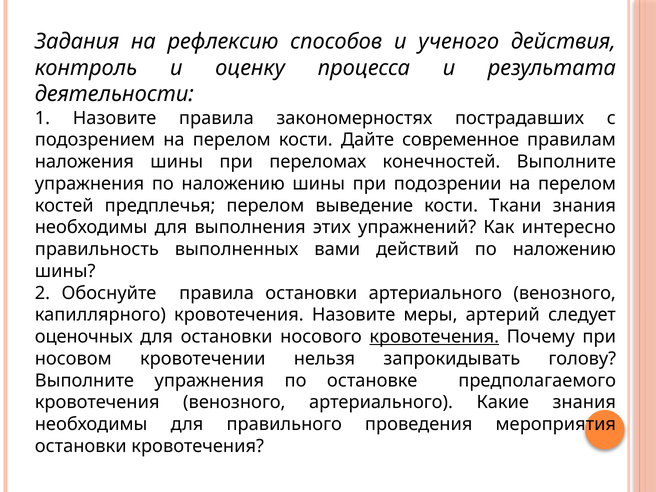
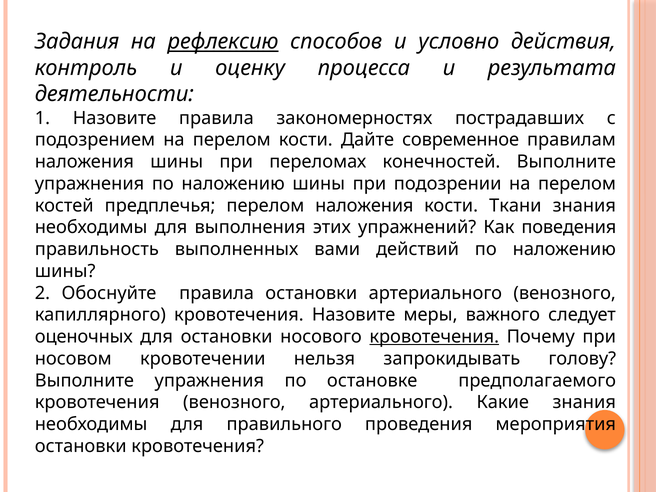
рефлексию underline: none -> present
ученого: ученого -> условно
перелом выведение: выведение -> наложения
интересно: интересно -> поведения
артерий: артерий -> важного
